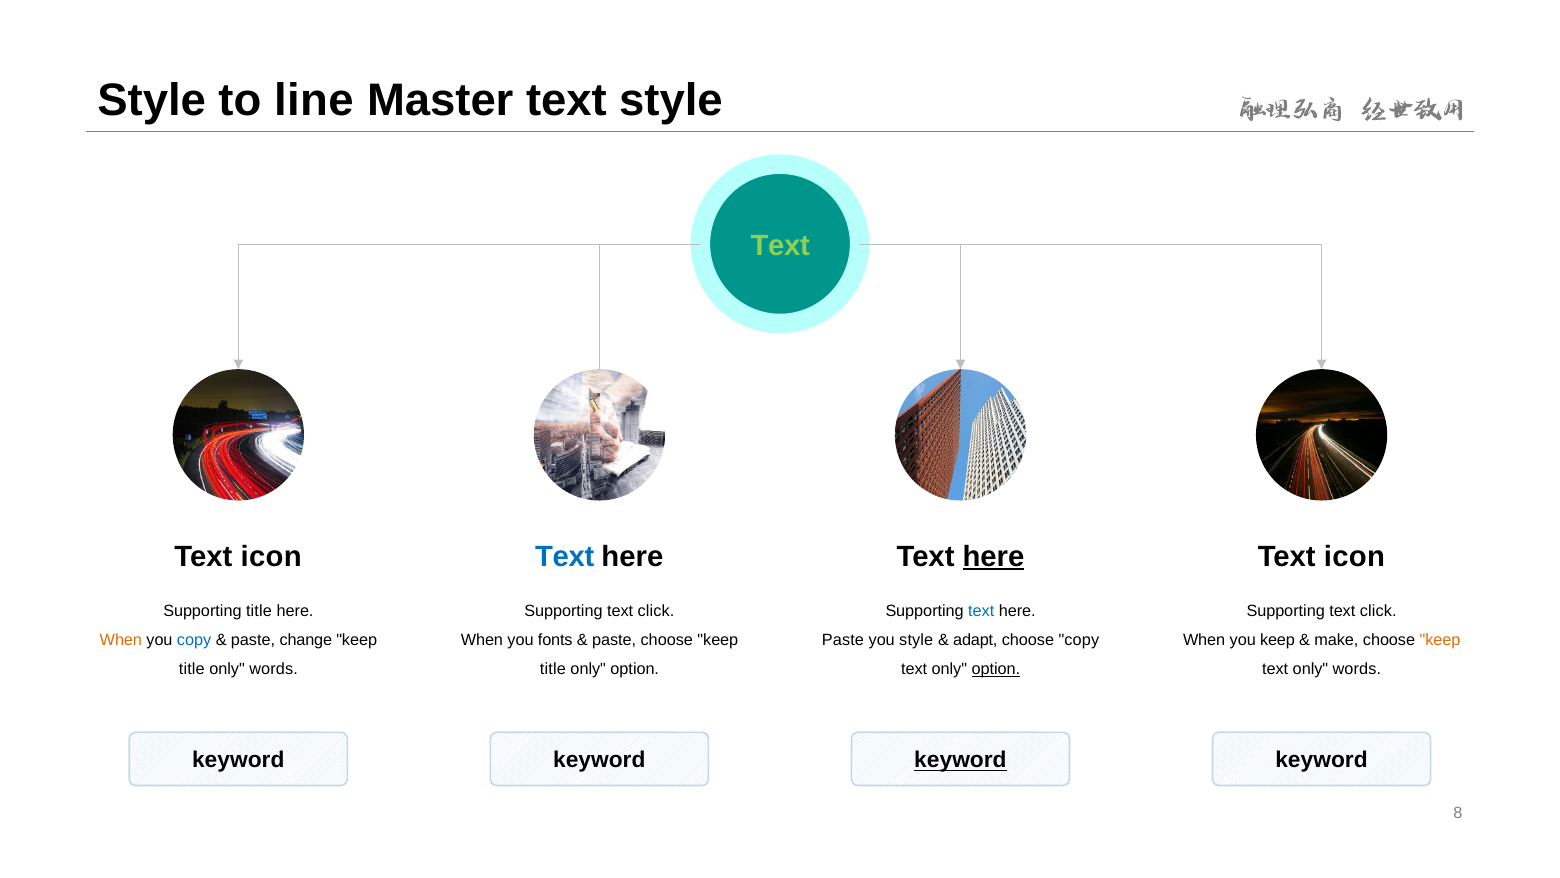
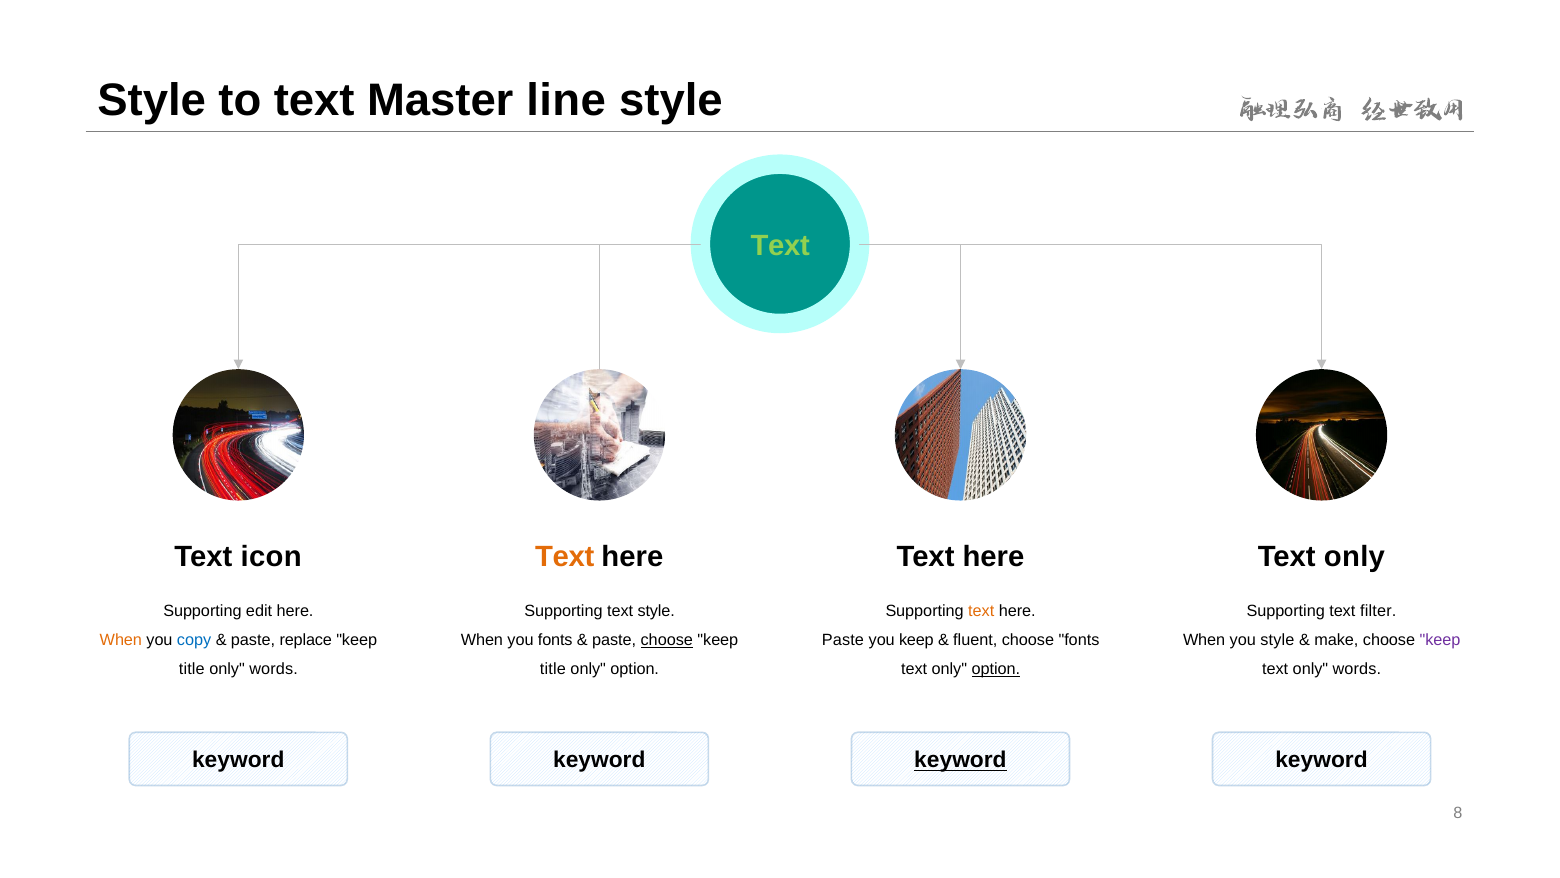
to line: line -> text
Master text: text -> line
Text at (565, 556) colour: blue -> orange
here at (994, 556) underline: present -> none
icon at (1354, 556): icon -> only
Supporting title: title -> edit
click at (656, 611): click -> style
text at (981, 611) colour: blue -> orange
click at (1378, 611): click -> filter
change: change -> replace
choose at (667, 640) underline: none -> present
you style: style -> keep
adapt: adapt -> fluent
choose copy: copy -> fonts
you keep: keep -> style
keep at (1440, 640) colour: orange -> purple
